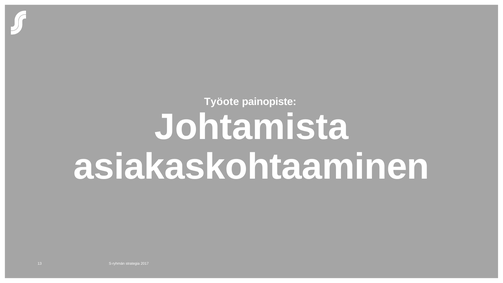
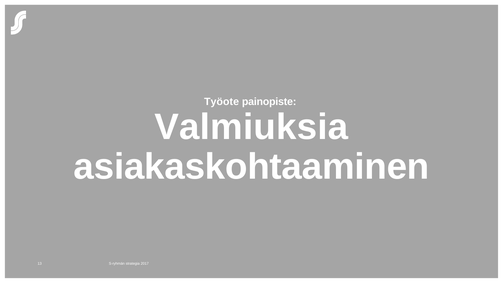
Johtamista: Johtamista -> Valmiuksia
